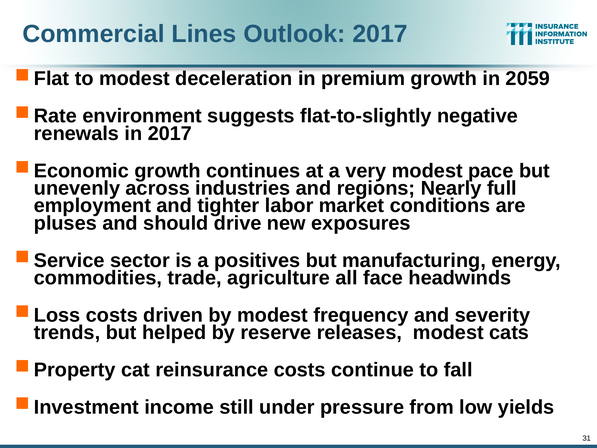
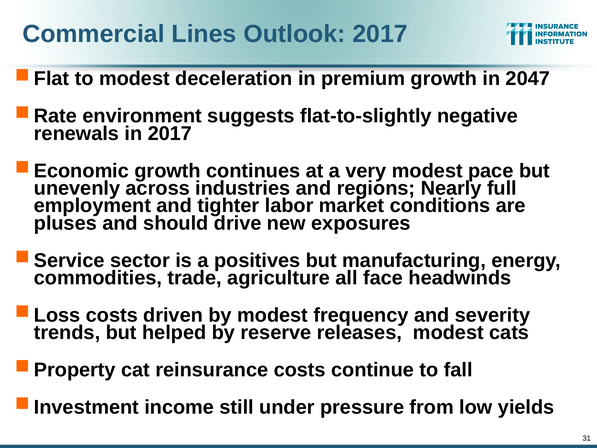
2059: 2059 -> 2047
